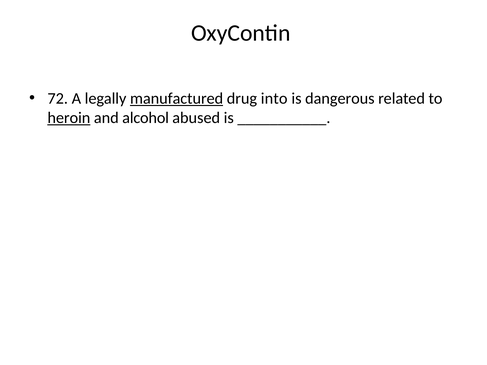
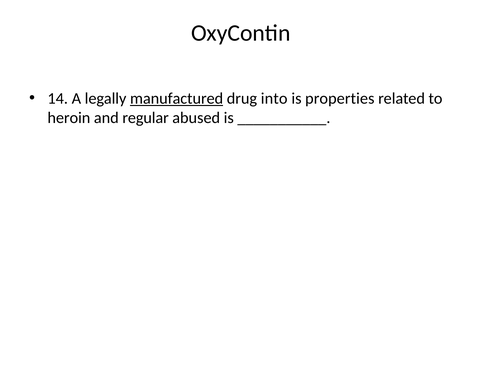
72: 72 -> 14
dangerous: dangerous -> properties
heroin underline: present -> none
alcohol: alcohol -> regular
